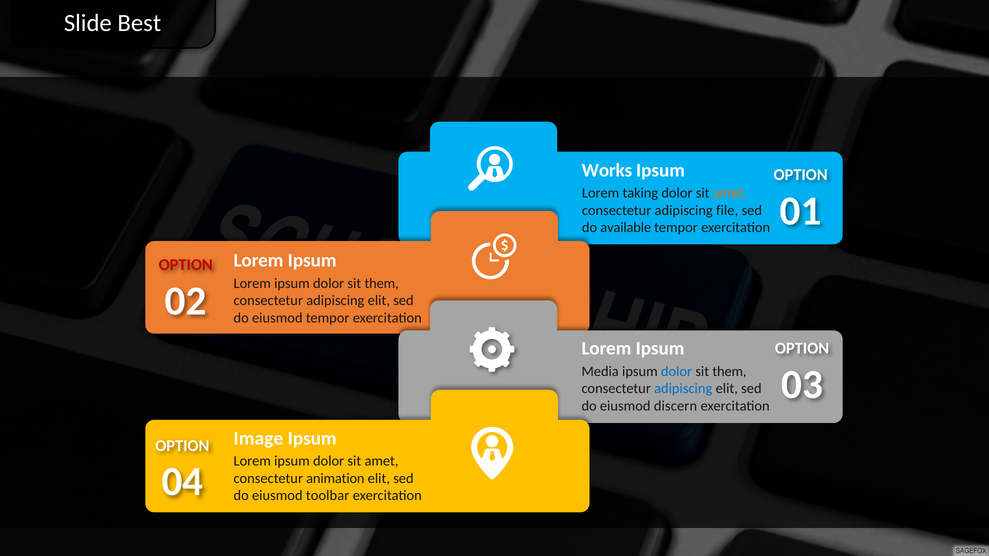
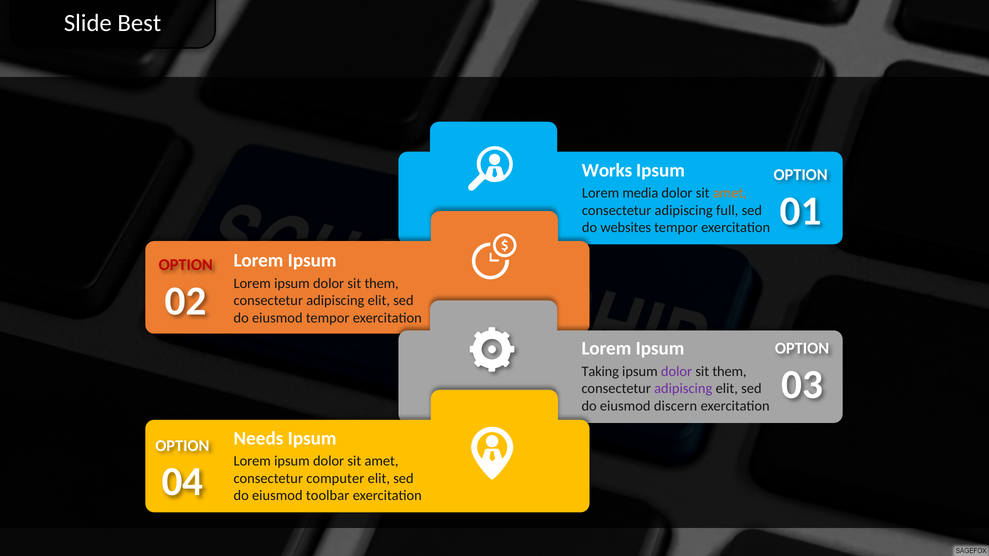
taking: taking -> media
file: file -> full
available: available -> websites
Media: Media -> Taking
dolor at (677, 371) colour: blue -> purple
adipiscing at (683, 389) colour: blue -> purple
Image: Image -> Needs
animation: animation -> computer
